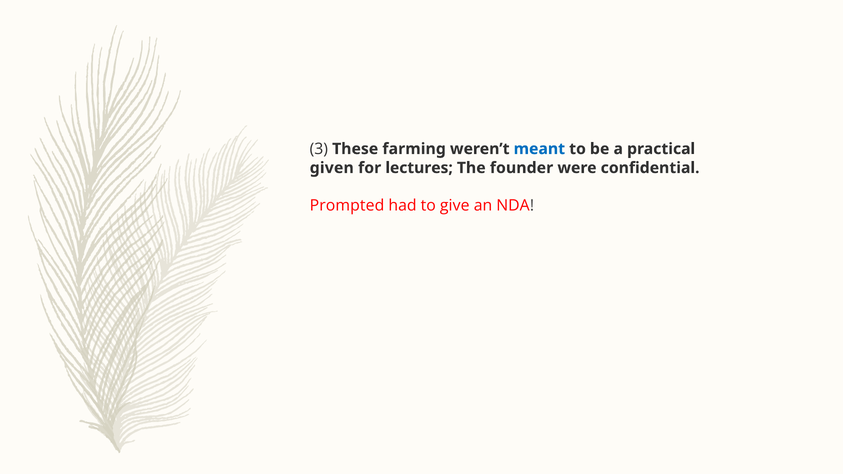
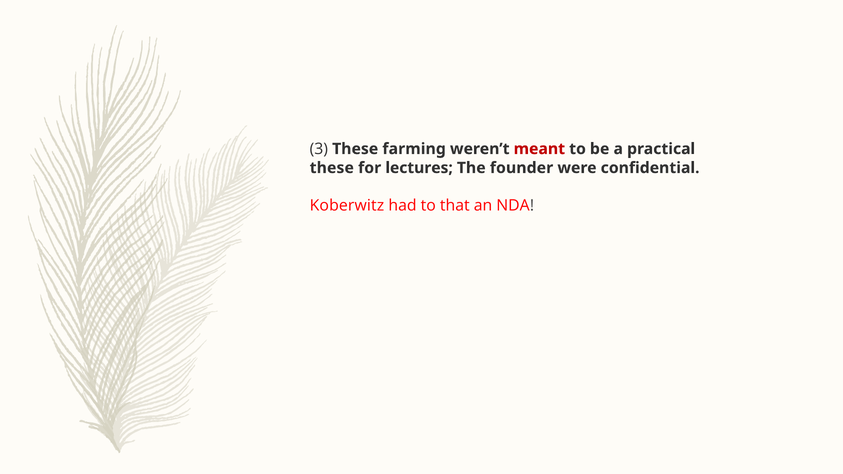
meant colour: blue -> red
given at (332, 168): given -> these
Prompted: Prompted -> Koberwitz
give: give -> that
